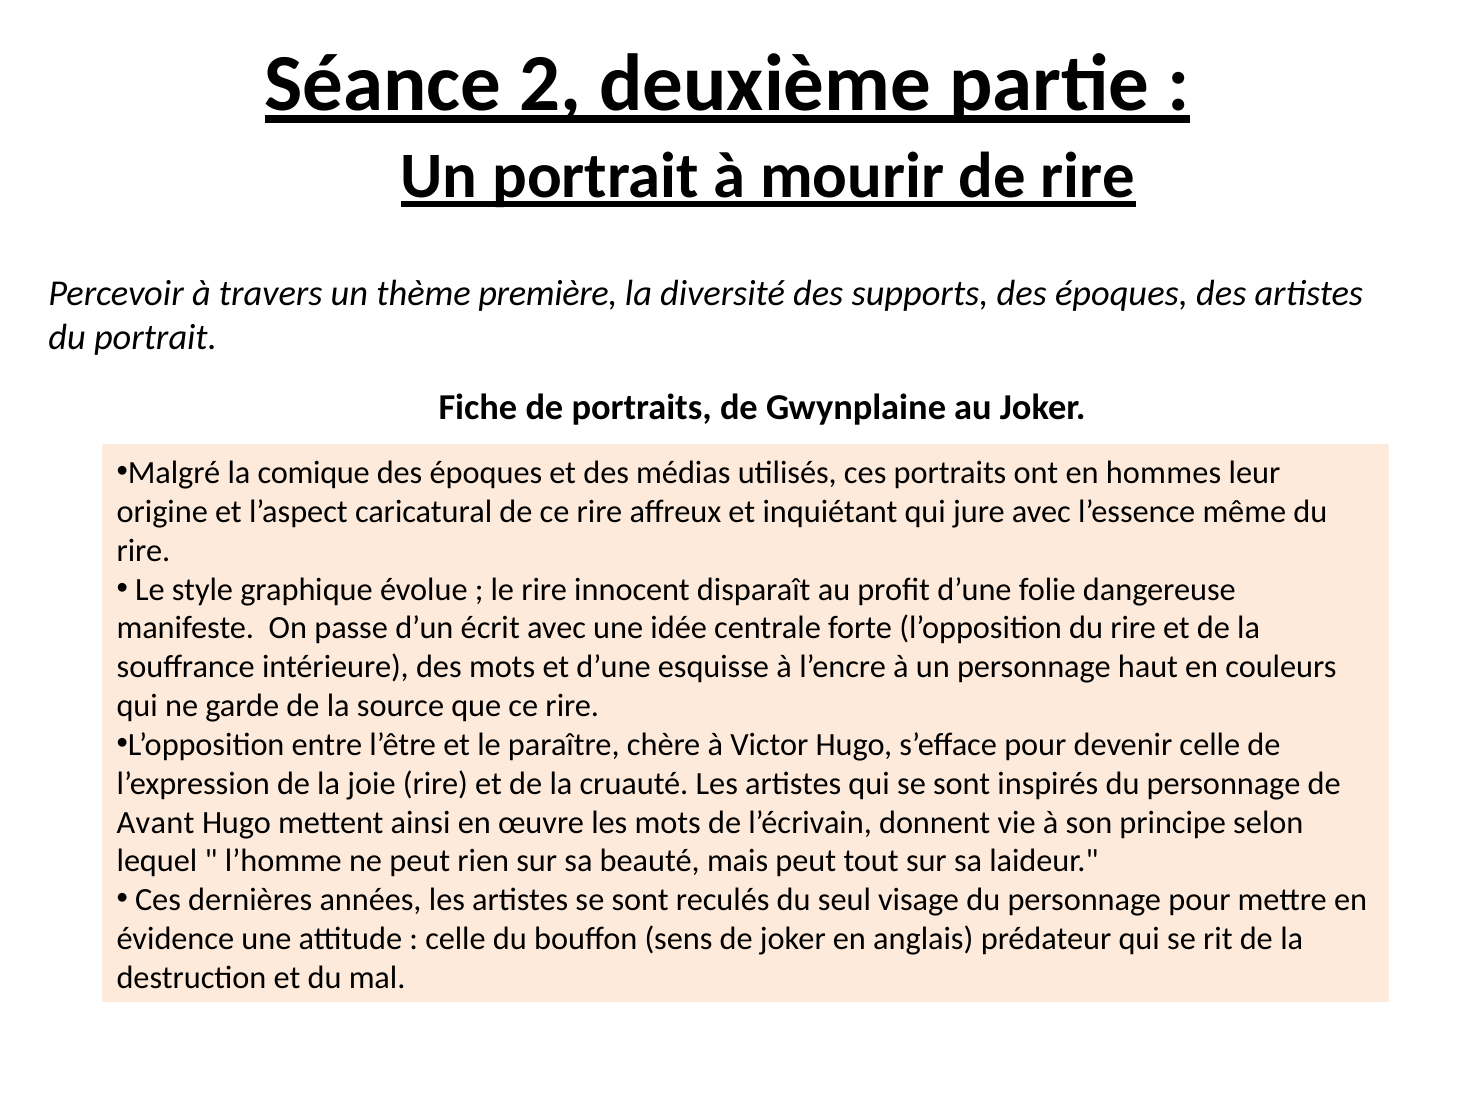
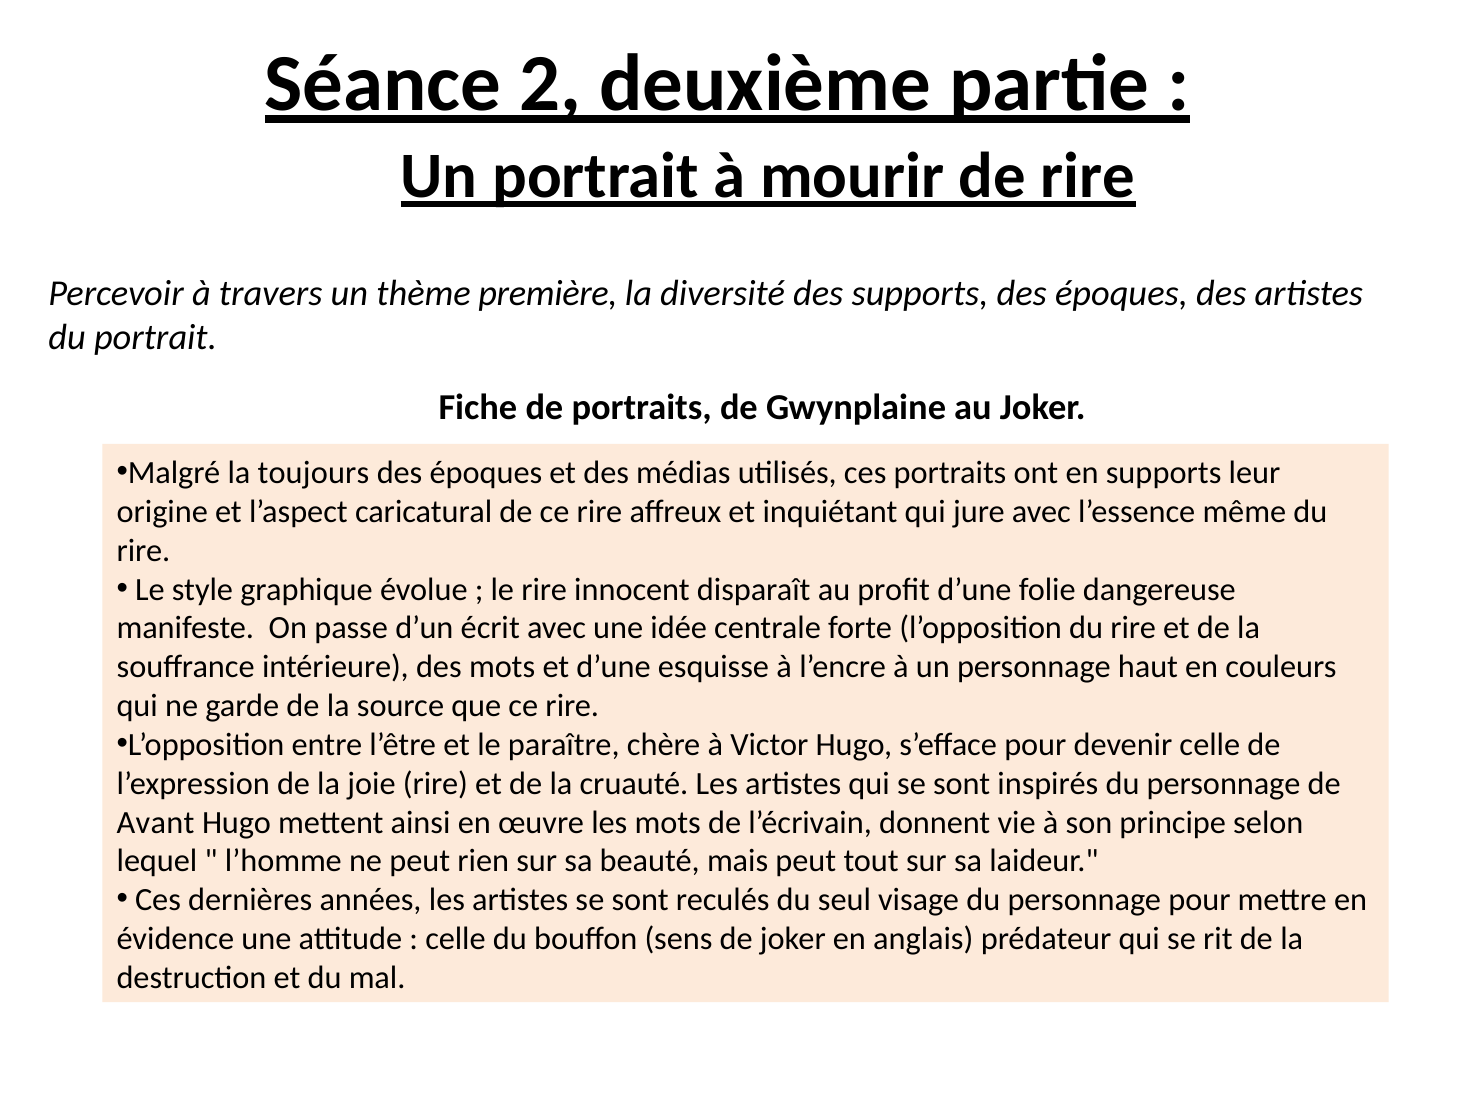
comique: comique -> toujours
en hommes: hommes -> supports
